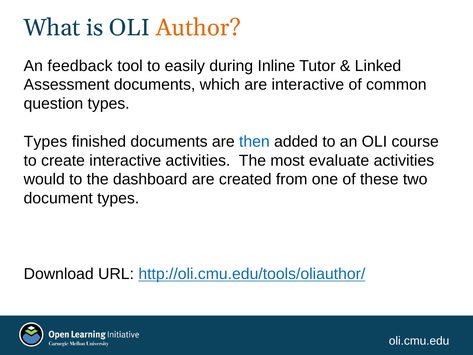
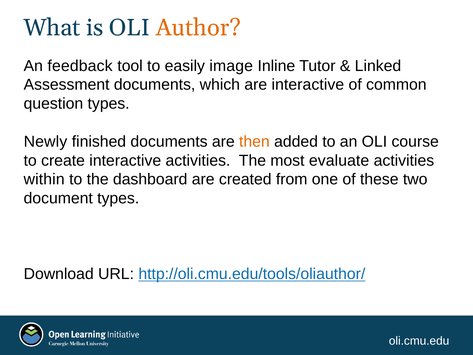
during: during -> image
Types at (45, 141): Types -> Newly
then colour: blue -> orange
would: would -> within
